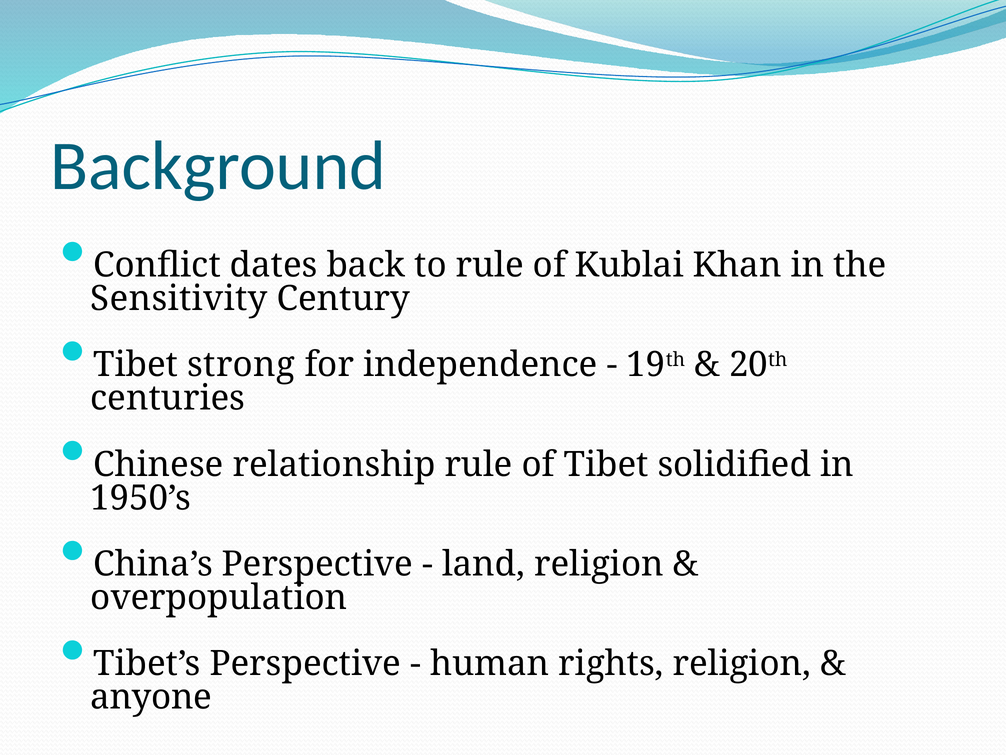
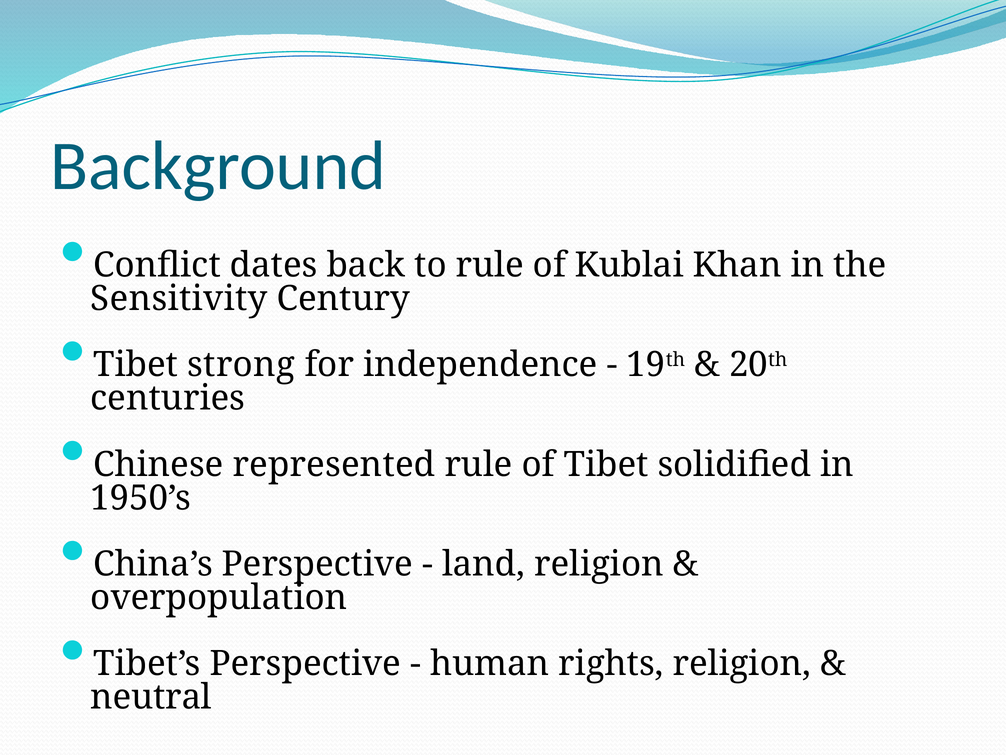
relationship: relationship -> represented
anyone: anyone -> neutral
